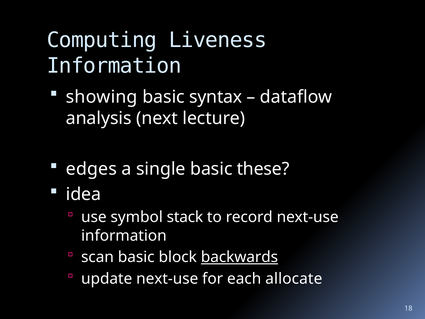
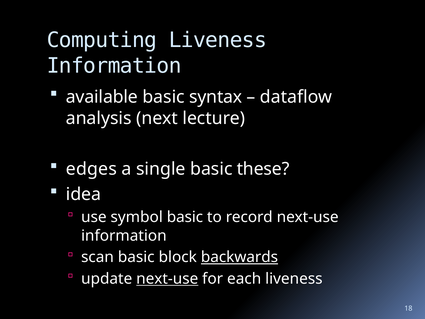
showing: showing -> available
symbol stack: stack -> basic
next-use at (167, 278) underline: none -> present
each allocate: allocate -> liveness
